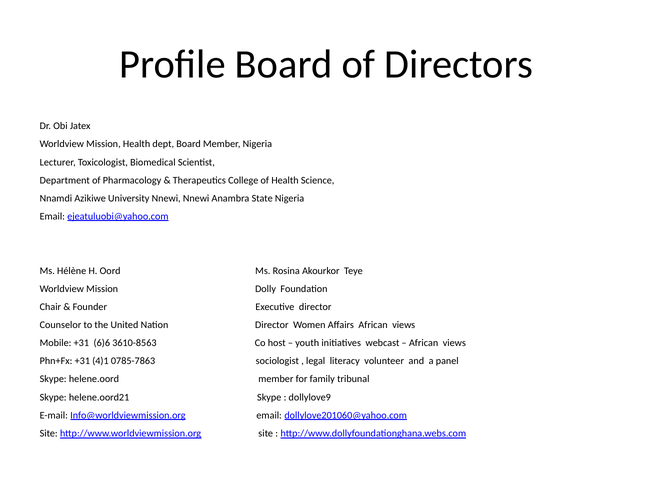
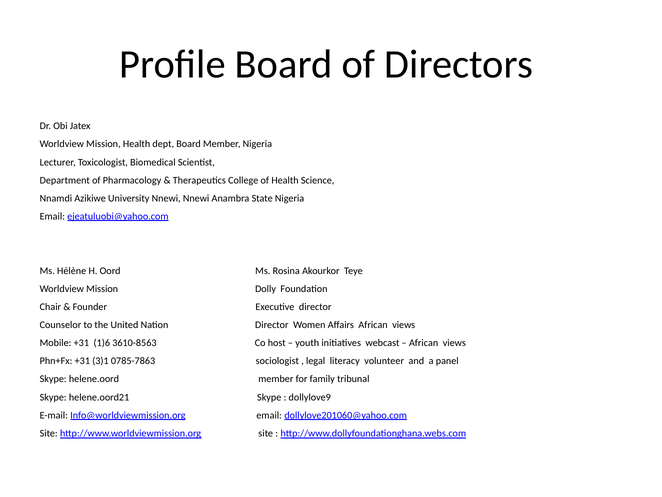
6)6: 6)6 -> 1)6
4)1: 4)1 -> 3)1
